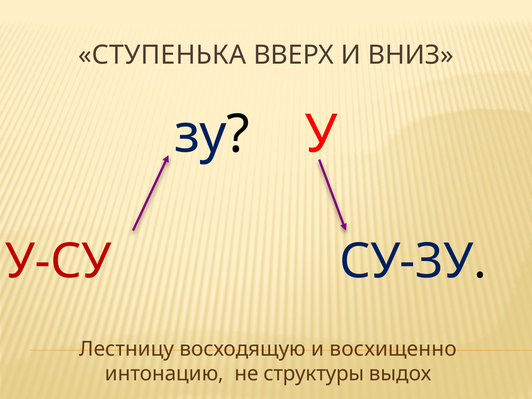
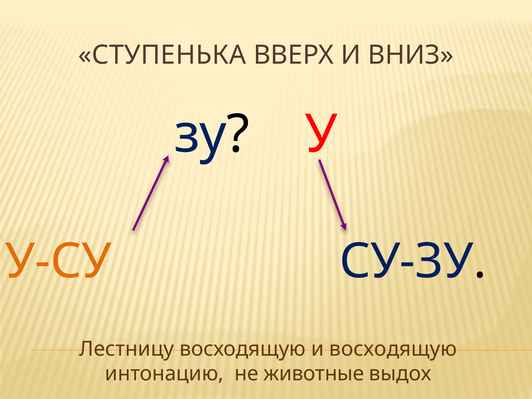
У-СУ colour: red -> orange
и восхищенно: восхищенно -> восходящую
структуры: структуры -> животные
